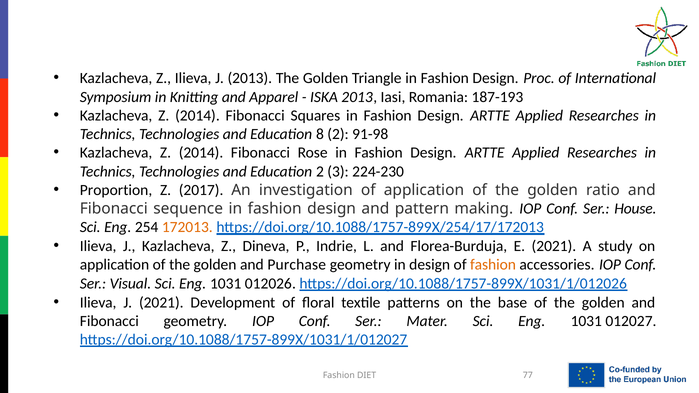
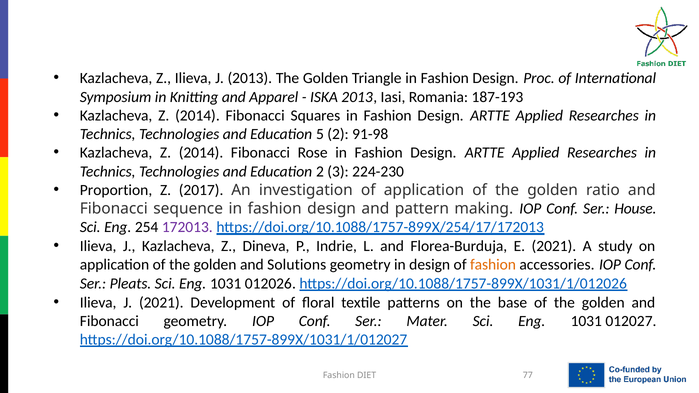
8: 8 -> 5
172013 colour: orange -> purple
Purchase: Purchase -> Solutions
Visual: Visual -> Pleats
